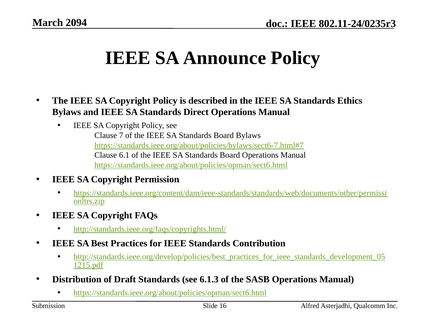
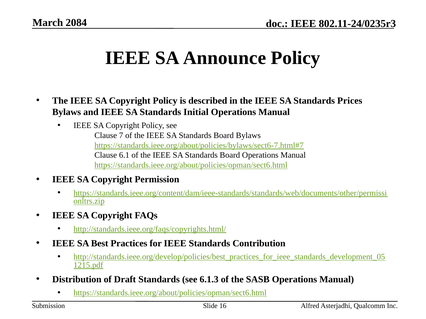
2094: 2094 -> 2084
Ethics: Ethics -> Prices
Direct: Direct -> Initial
